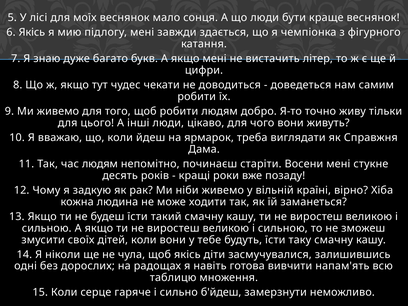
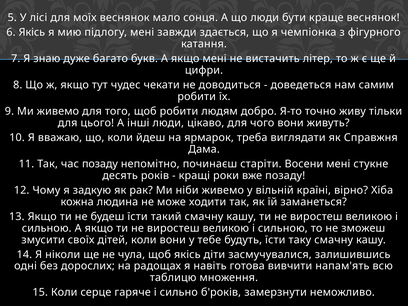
час людям: людям -> позаду
б'йдеш: б'йдеш -> б'років
